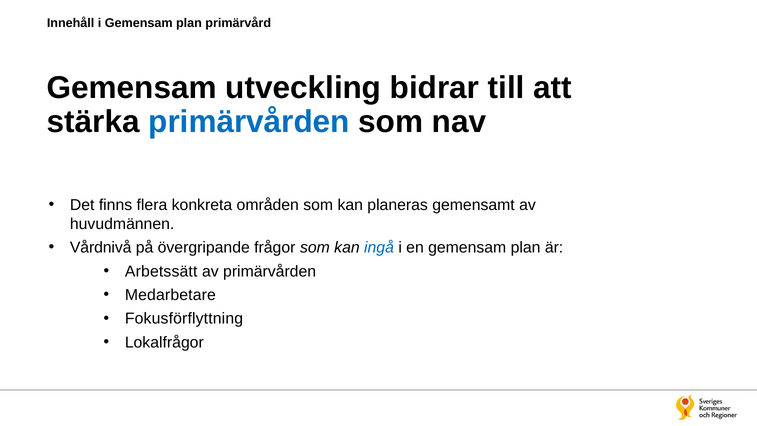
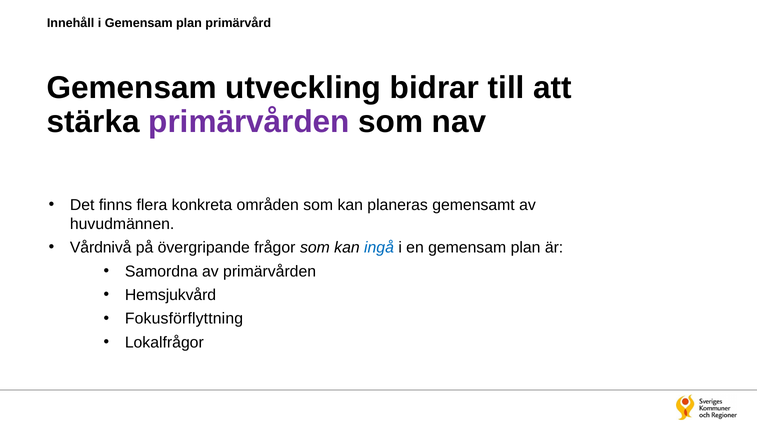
primärvården at (249, 122) colour: blue -> purple
Arbetssätt: Arbetssätt -> Samordna
Medarbetare: Medarbetare -> Hemsjukvård
